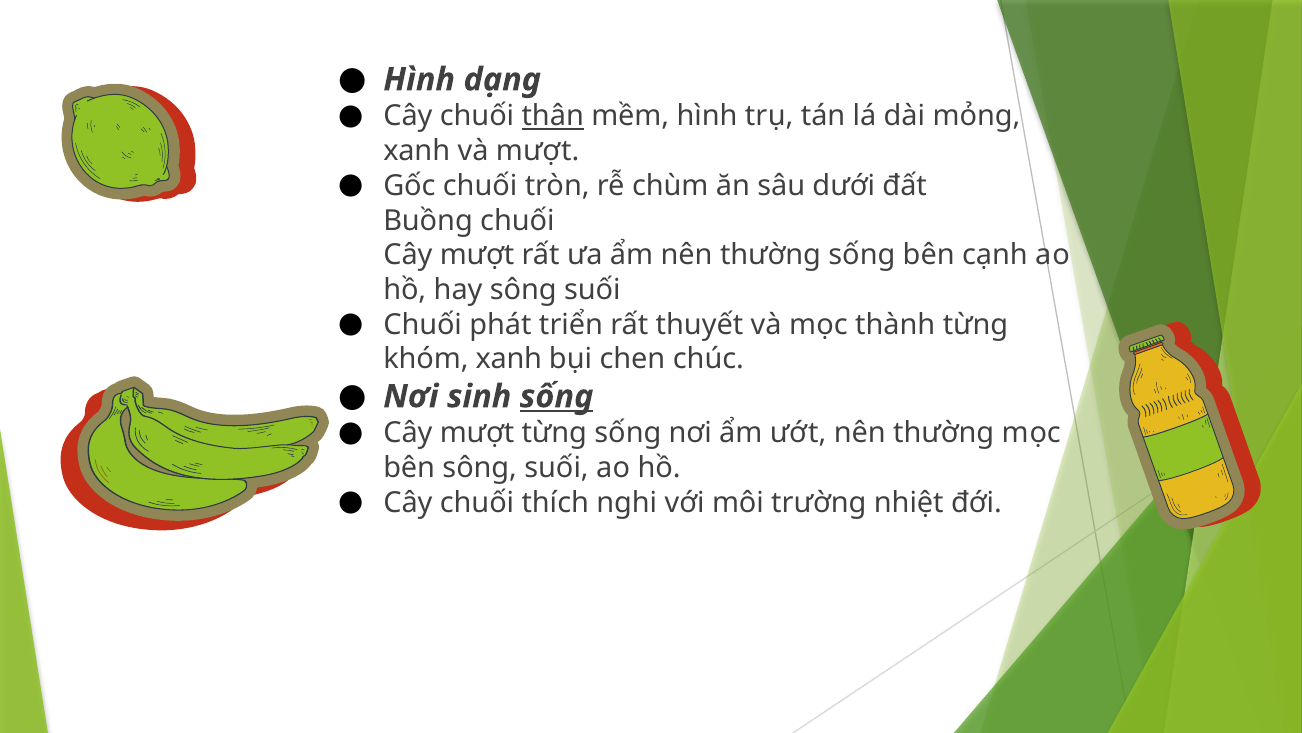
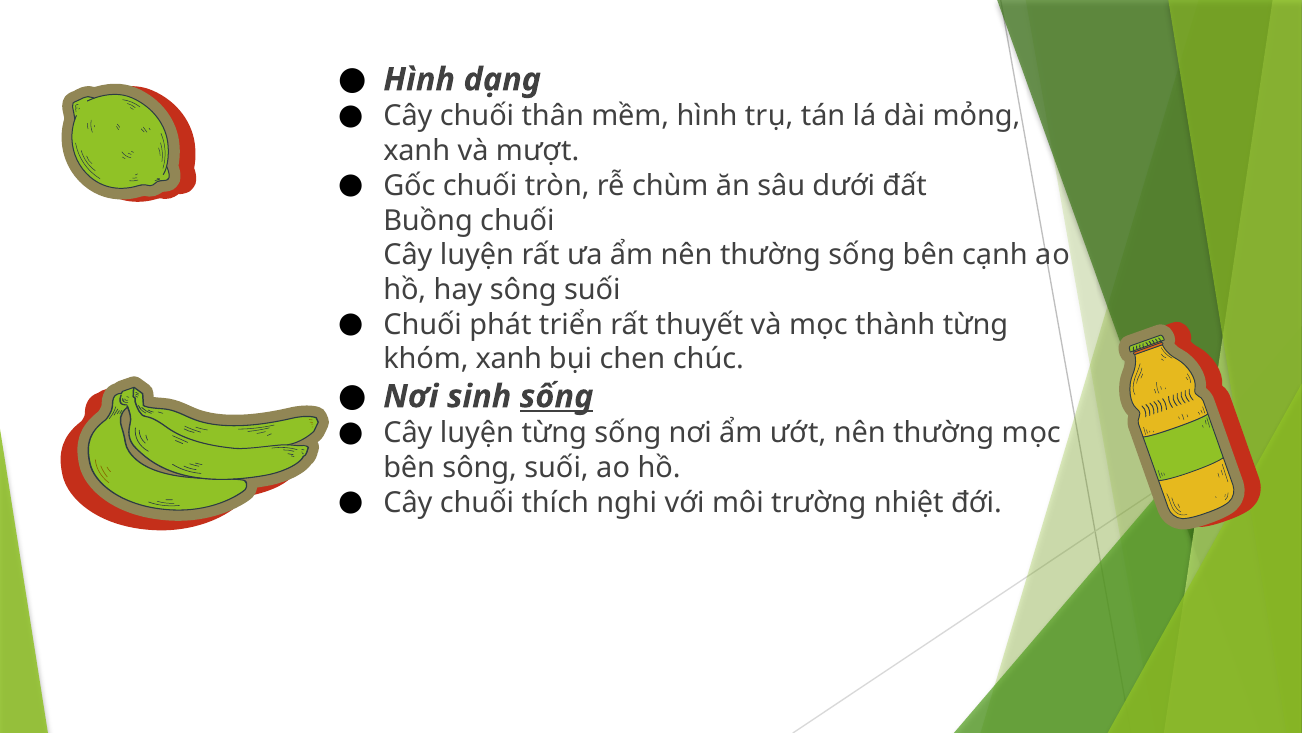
thân underline: present -> none
mượt at (477, 255): mượt -> luyện
mượt at (477, 433): mượt -> luyện
